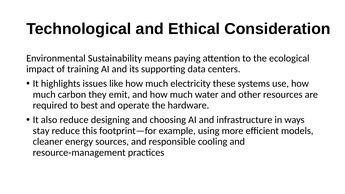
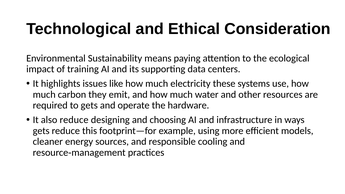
to best: best -> gets
stay at (41, 131): stay -> gets
